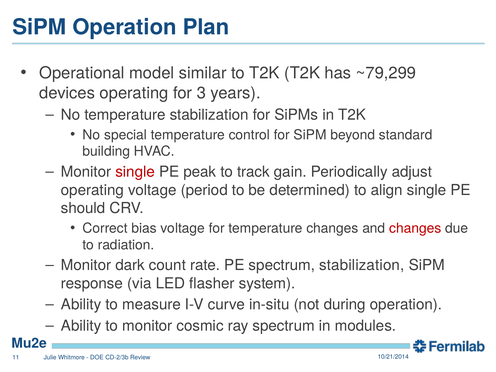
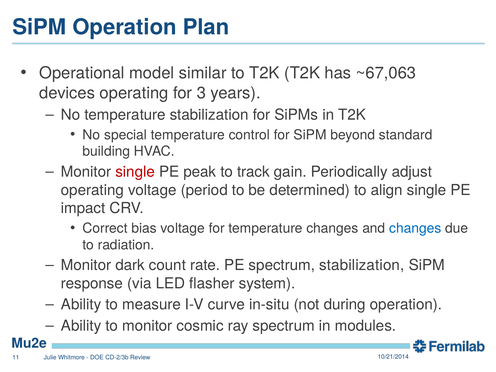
~79,299: ~79,299 -> ~67,063
should: should -> impact
changes at (415, 228) colour: red -> blue
